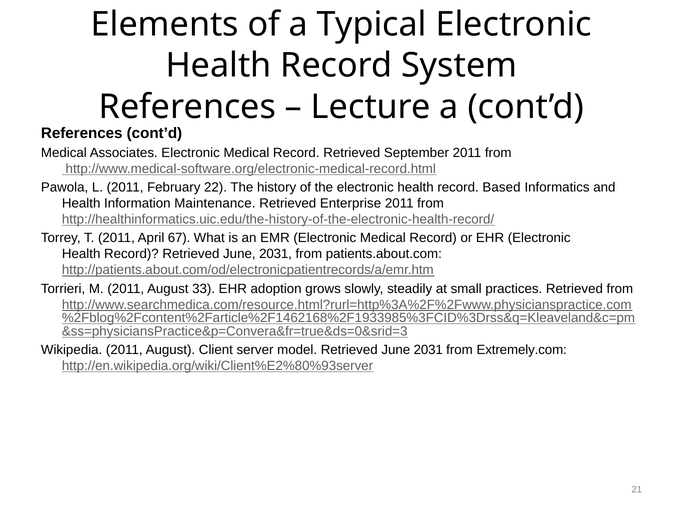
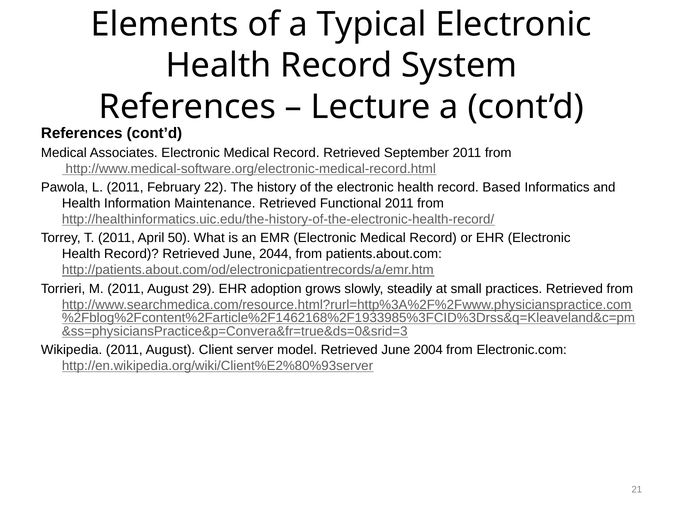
Enterprise: Enterprise -> Functional
67: 67 -> 50
Record Retrieved June 2031: 2031 -> 2044
33: 33 -> 29
model Retrieved June 2031: 2031 -> 2004
Extremely.com: Extremely.com -> Electronic.com
